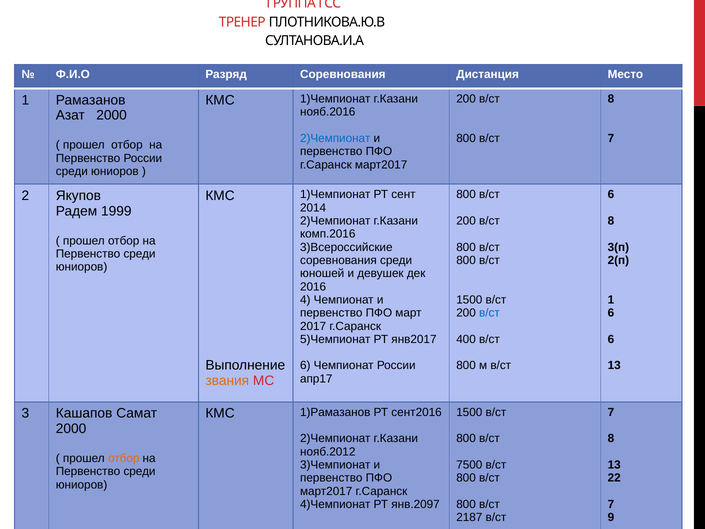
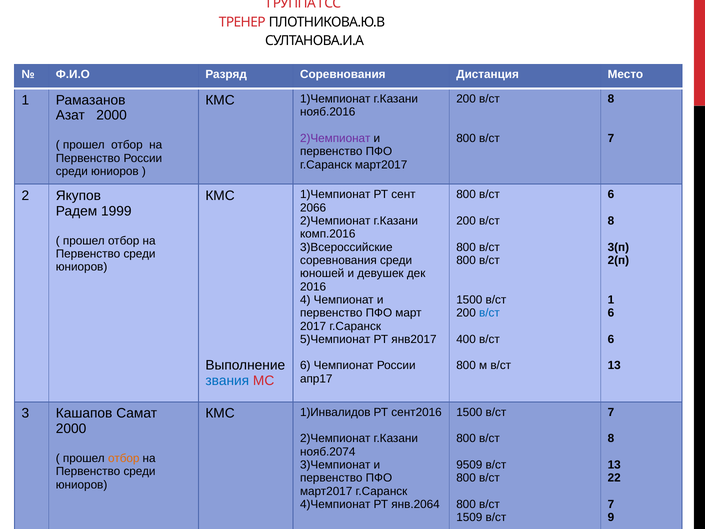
2)Чемпионат at (335, 138) colour: blue -> purple
2014: 2014 -> 2066
звания colour: orange -> blue
1)Рамазанов: 1)Рамазанов -> 1)Инвалидов
нояб.2012: нояб.2012 -> нояб.2074
7500: 7500 -> 9509
янв.2097: янв.2097 -> янв.2064
2187: 2187 -> 1509
